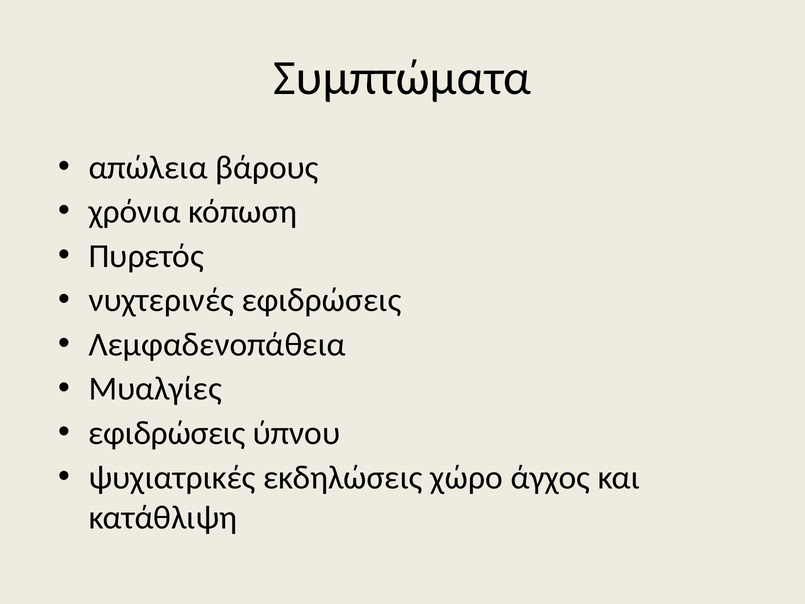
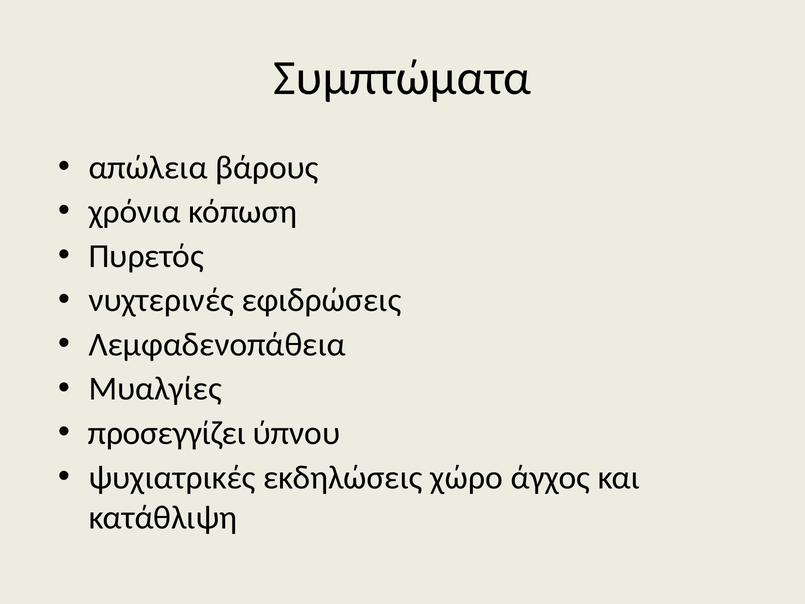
εφιδρώσεις at (167, 433): εφιδρώσεις -> προσεγγίζει
